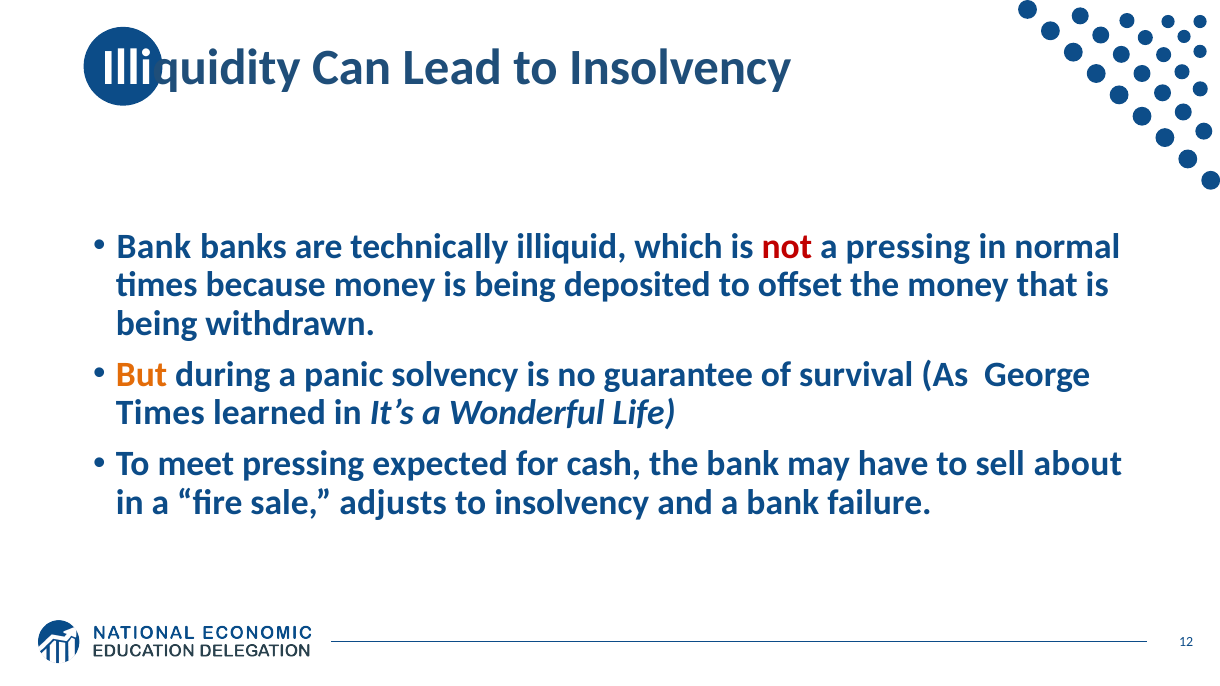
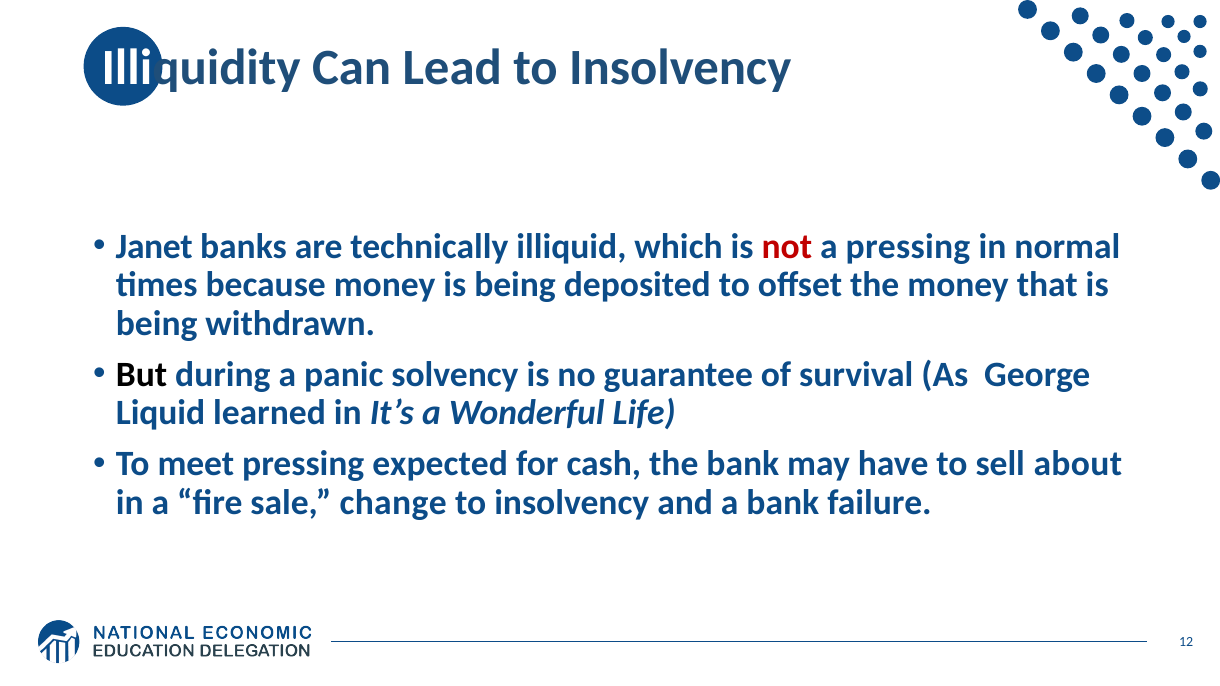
Bank at (154, 247): Bank -> Janet
But colour: orange -> black
Times at (160, 413): Times -> Liquid
adjusts: adjusts -> change
